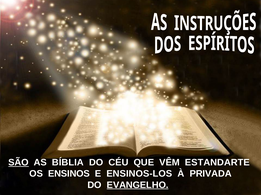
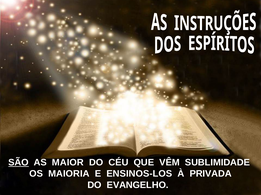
BÍBLIA: BÍBLIA -> MAIOR
ESTANDARTE: ESTANDARTE -> SUBLIMIDADE
ENSINOS: ENSINOS -> MAIORIA
EVANGELHO underline: present -> none
